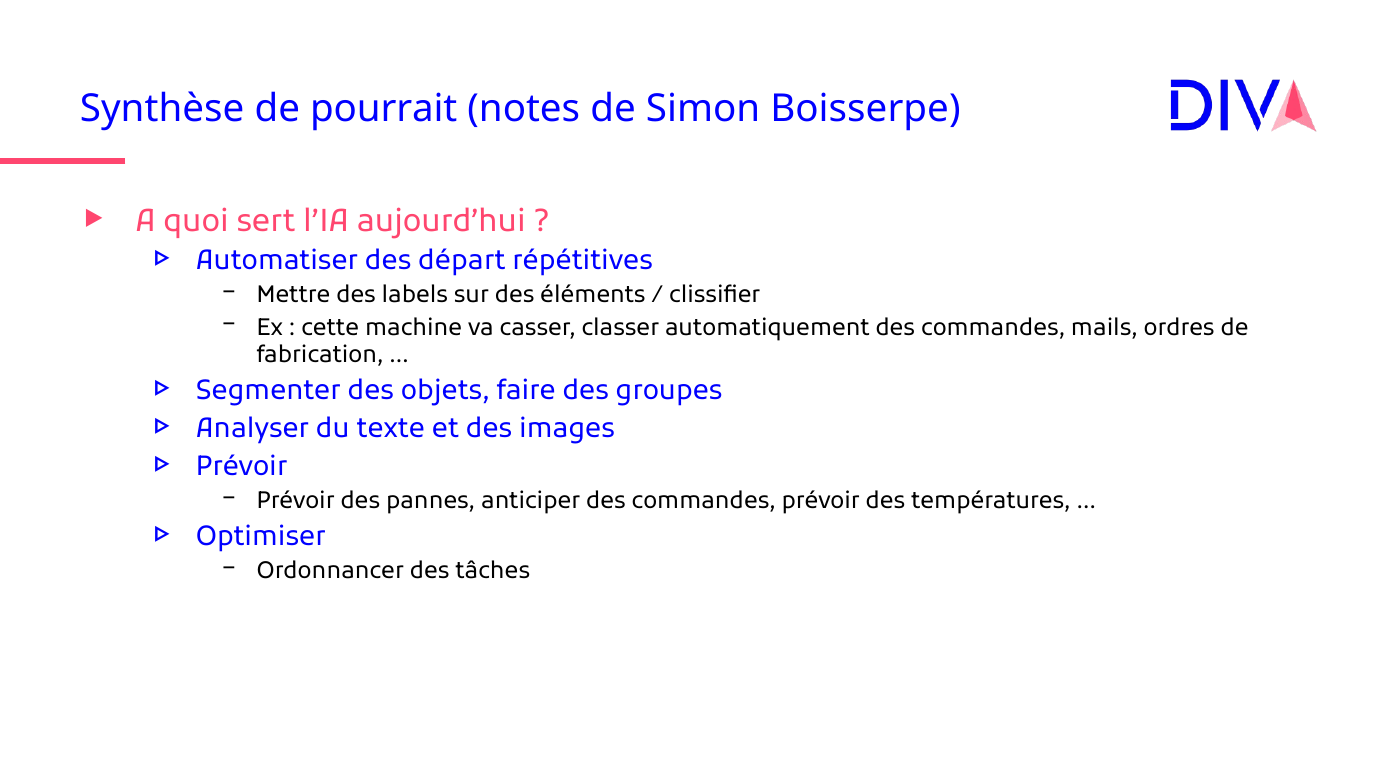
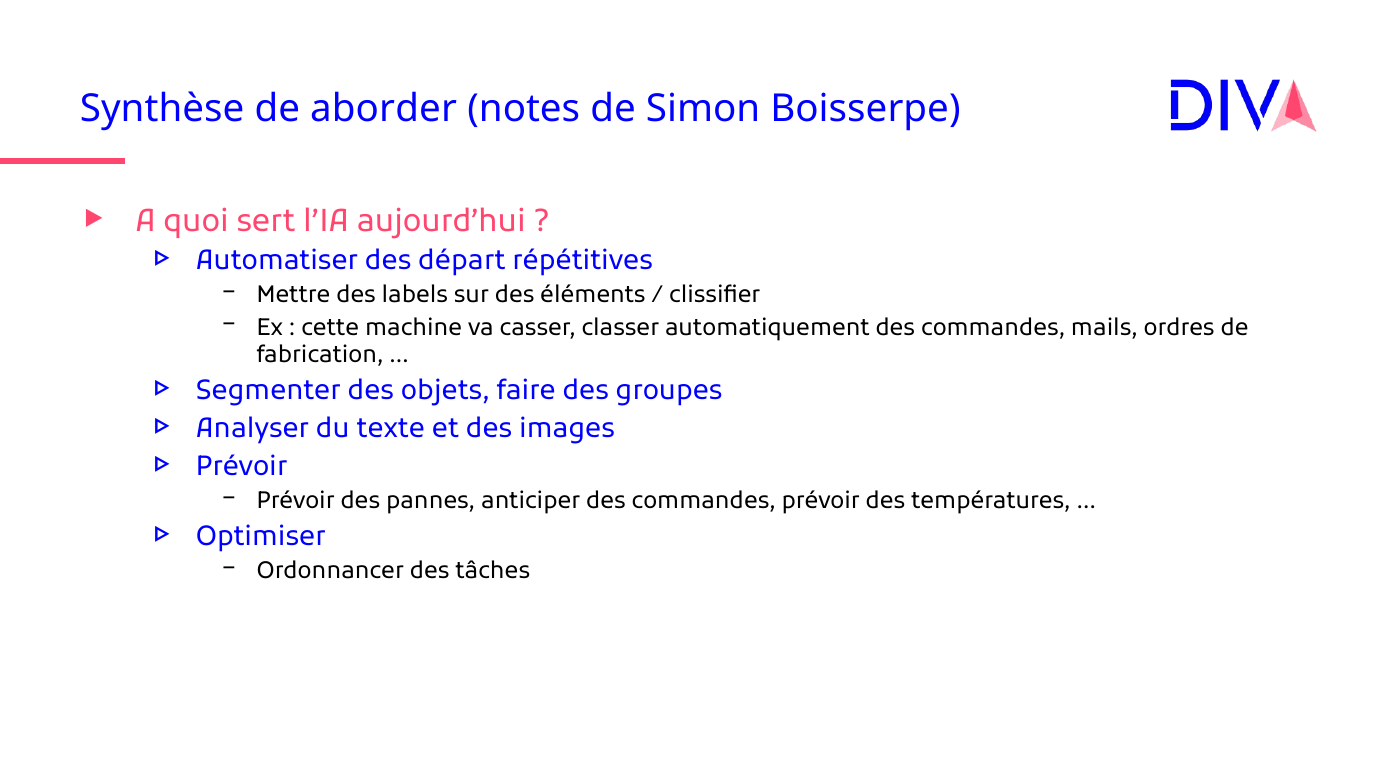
pourrait: pourrait -> aborder
